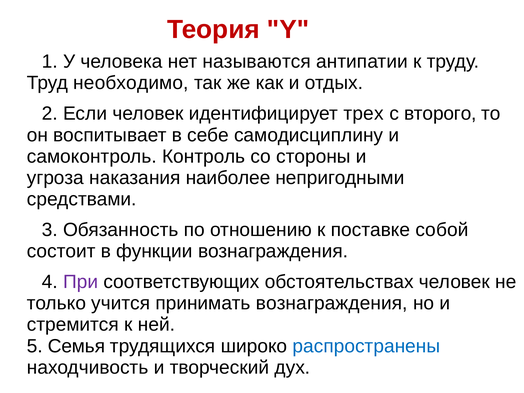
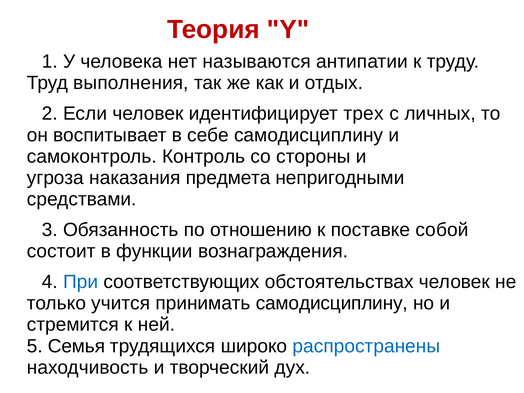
необходимо: необходимо -> выполнения
второго: второго -> личных
наиболее: наиболее -> предмета
При colour: purple -> blue
принимать вознаграждения: вознаграждения -> самодисциплину
